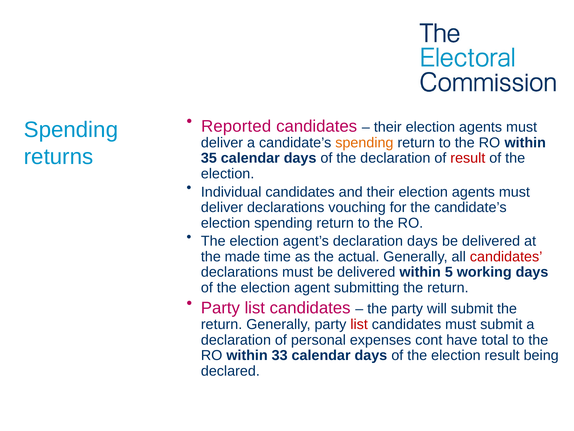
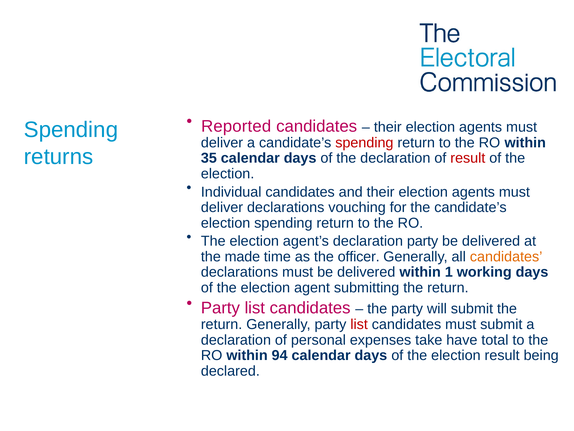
spending at (364, 142) colour: orange -> red
declaration days: days -> party
actual: actual -> officer
candidates at (506, 256) colour: red -> orange
5: 5 -> 1
cont: cont -> take
33: 33 -> 94
